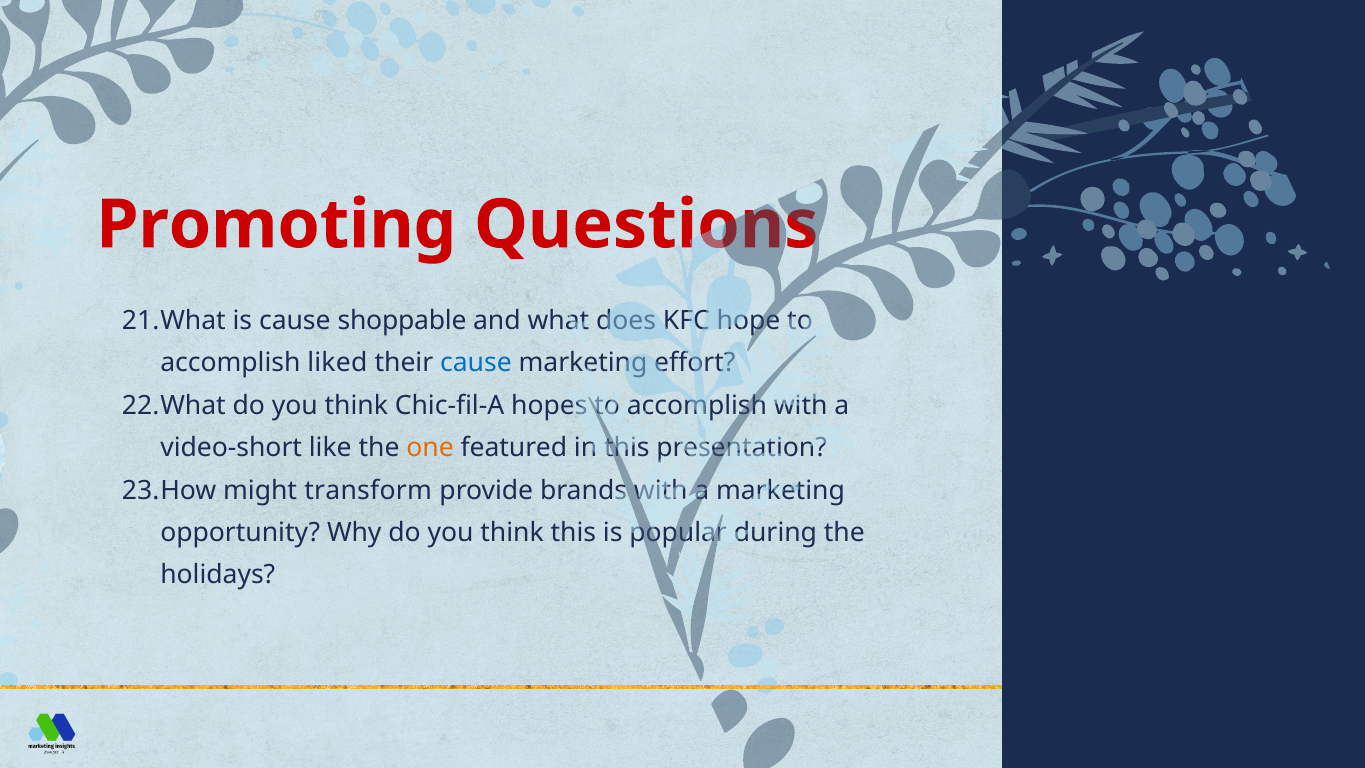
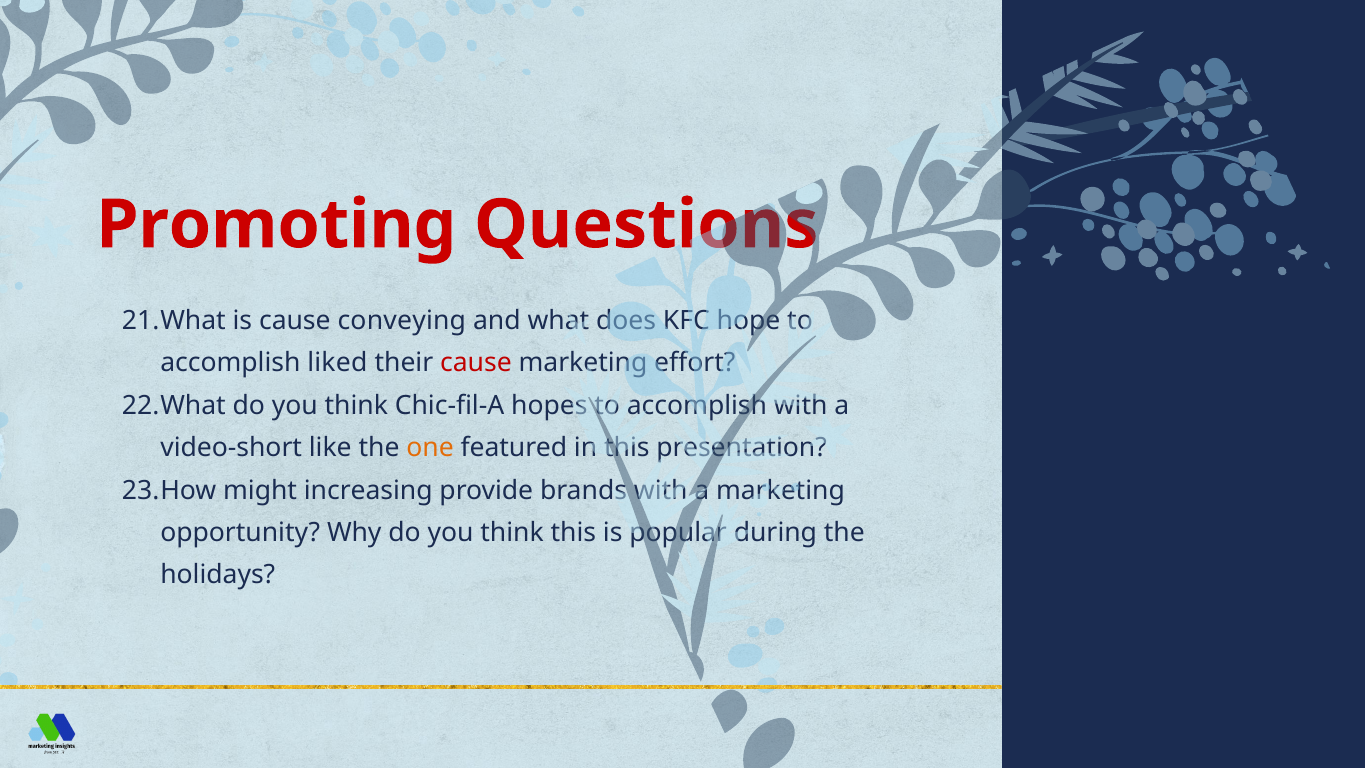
shoppable: shoppable -> conveying
cause at (476, 363) colour: blue -> red
transform: transform -> increasing
